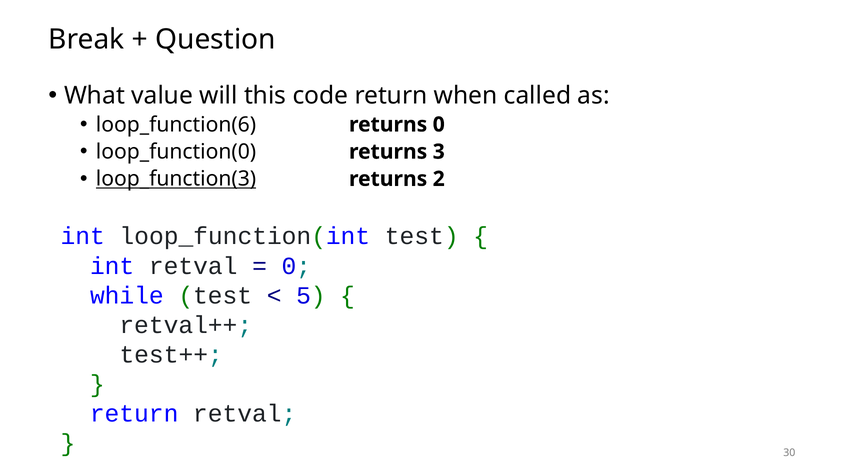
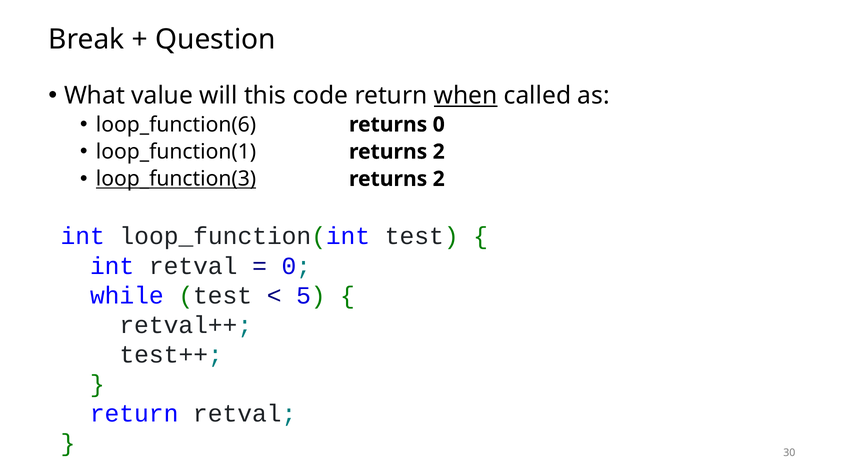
when underline: none -> present
loop_function(0: loop_function(0 -> loop_function(1
3 at (439, 152): 3 -> 2
